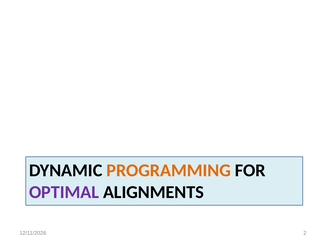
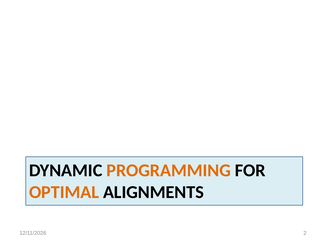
OPTIMAL colour: purple -> orange
